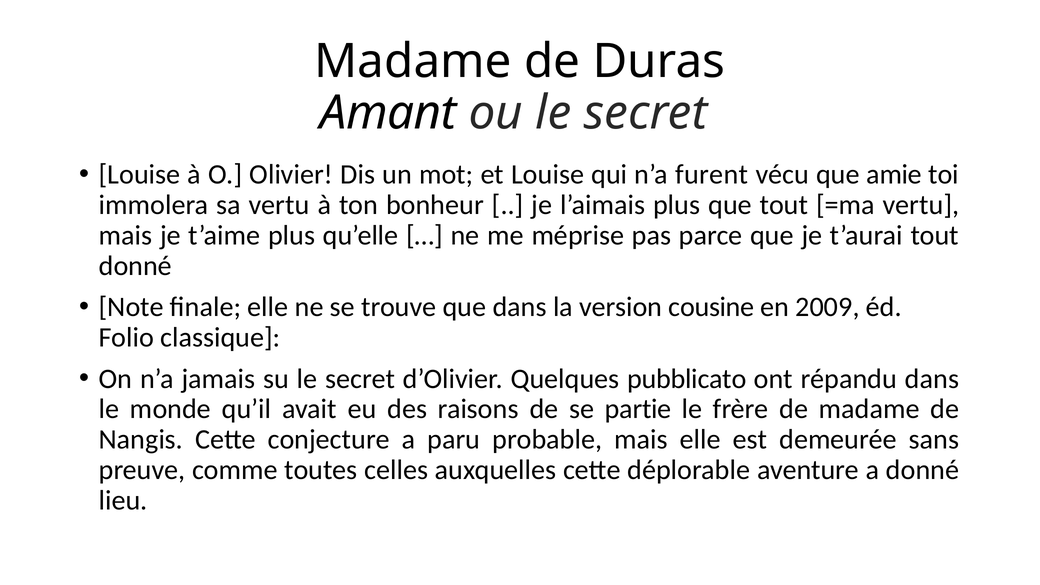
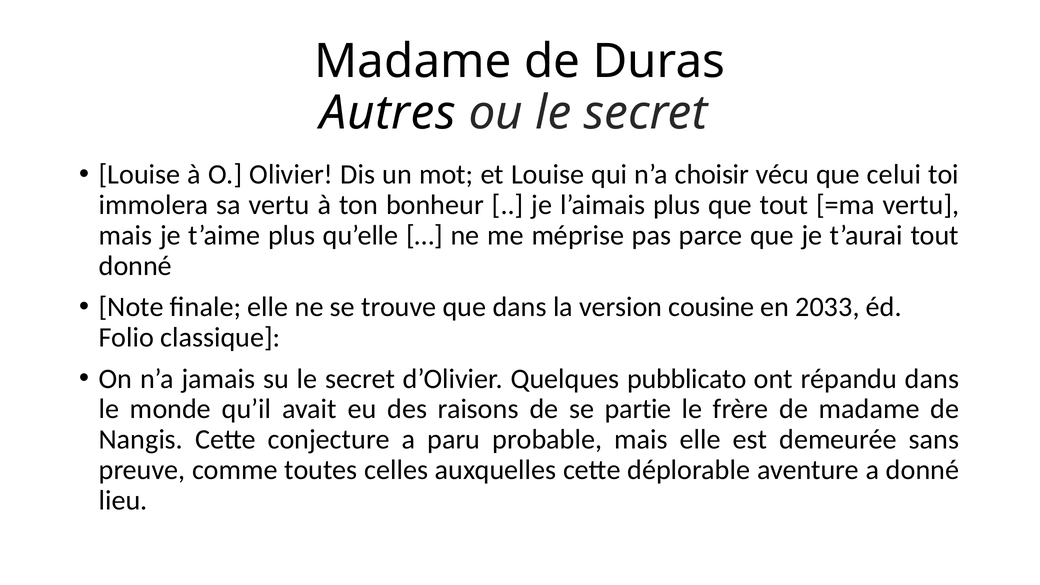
Amant: Amant -> Autres
furent: furent -> choisir
amie: amie -> celui
2009: 2009 -> 2033
